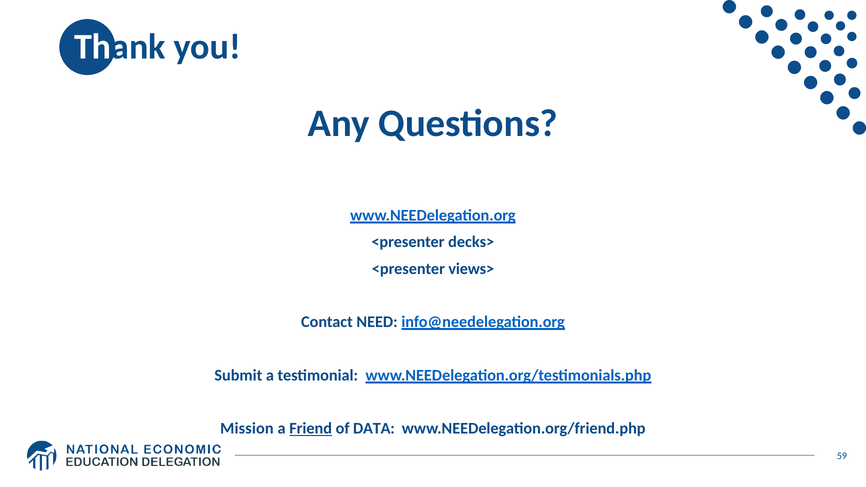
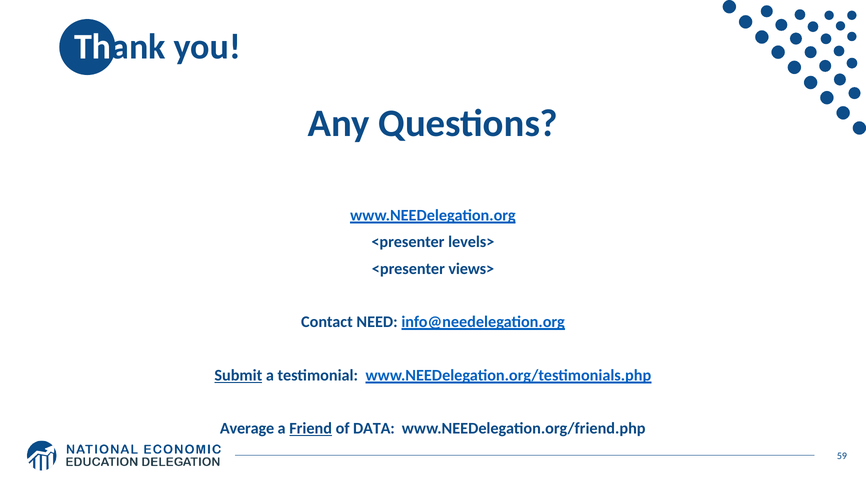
decks>: decks> -> levels>
Submit underline: none -> present
Mission: Mission -> Average
